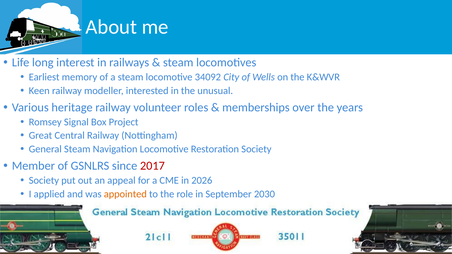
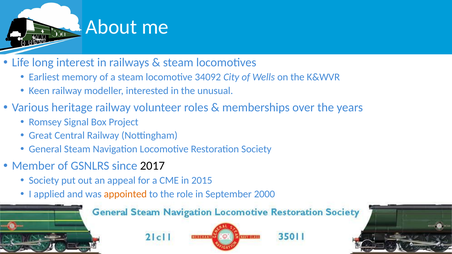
2017 colour: red -> black
2026: 2026 -> 2015
2030: 2030 -> 2000
